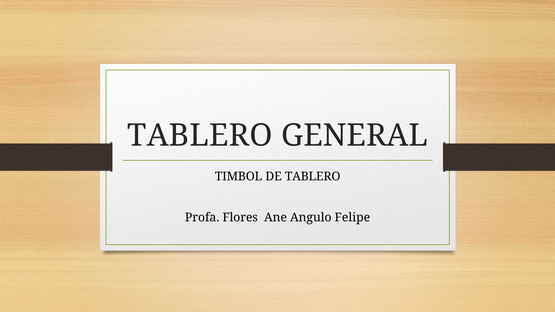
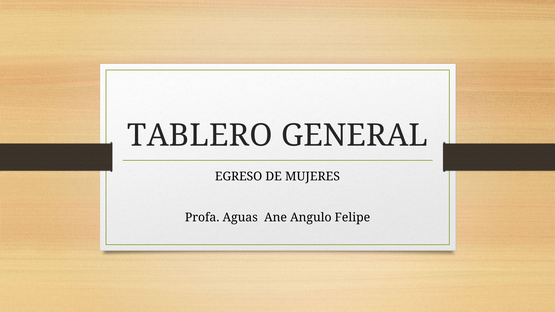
TIMBOL: TIMBOL -> EGRESO
DE TABLERO: TABLERO -> MUJERES
Flores: Flores -> Aguas
